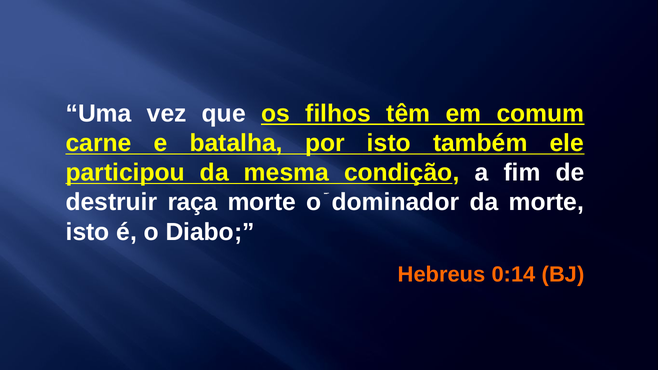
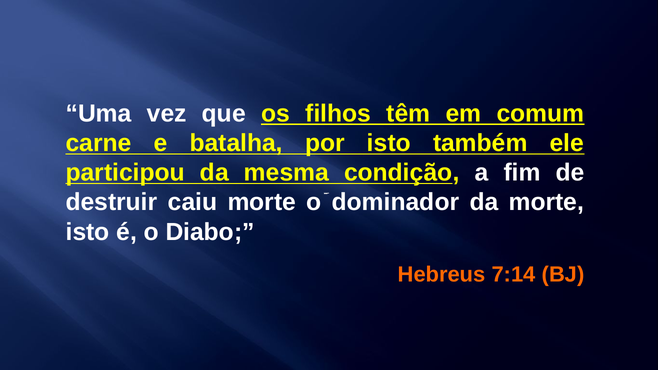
raça: raça -> caiu
0:14: 0:14 -> 7:14
